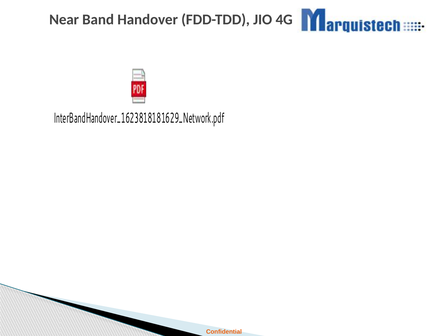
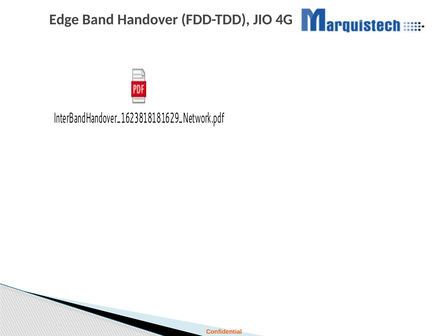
Near: Near -> Edge
